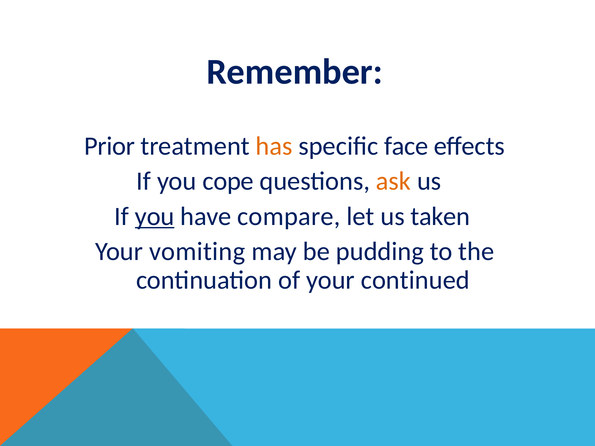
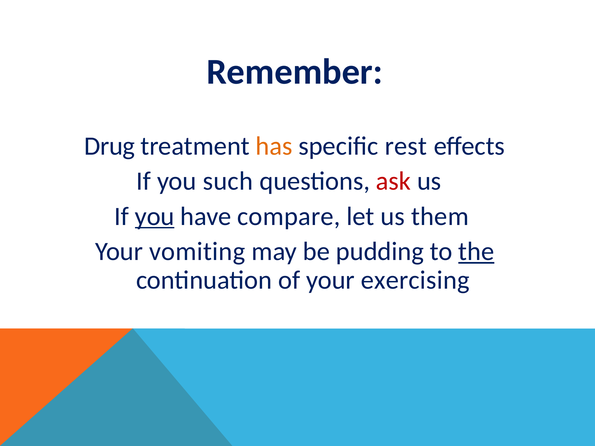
Prior: Prior -> Drug
face: face -> rest
cope: cope -> such
ask colour: orange -> red
taken: taken -> them
the underline: none -> present
continued: continued -> exercising
